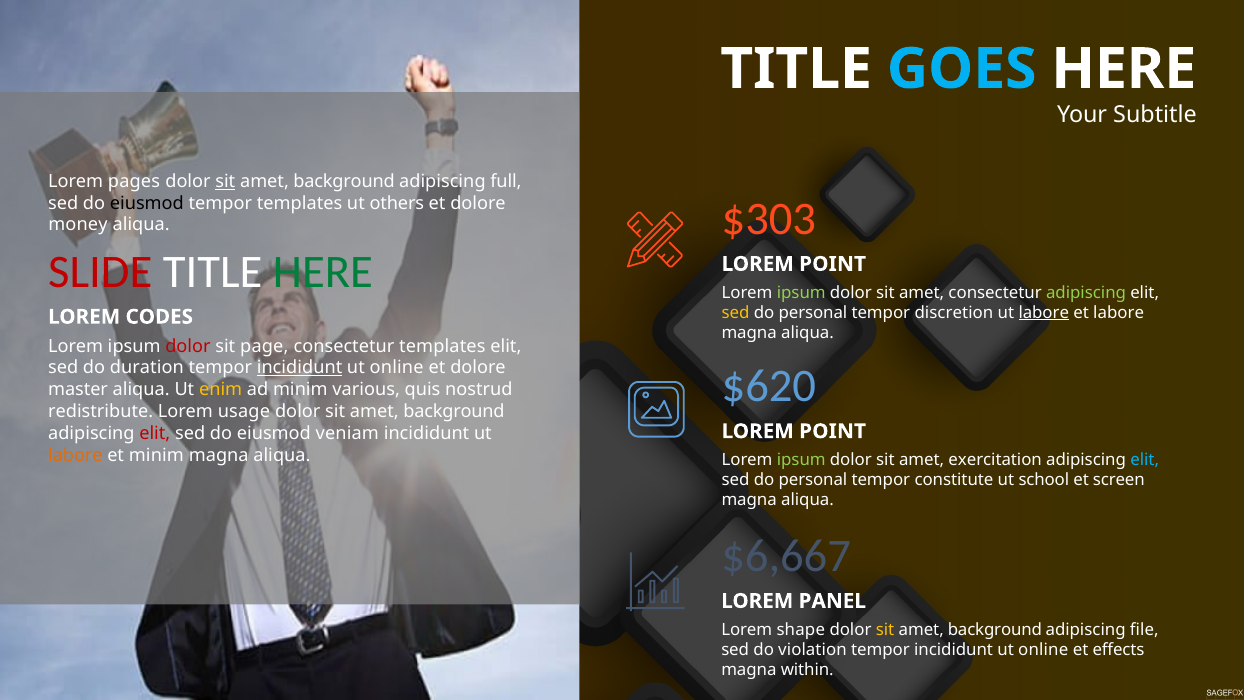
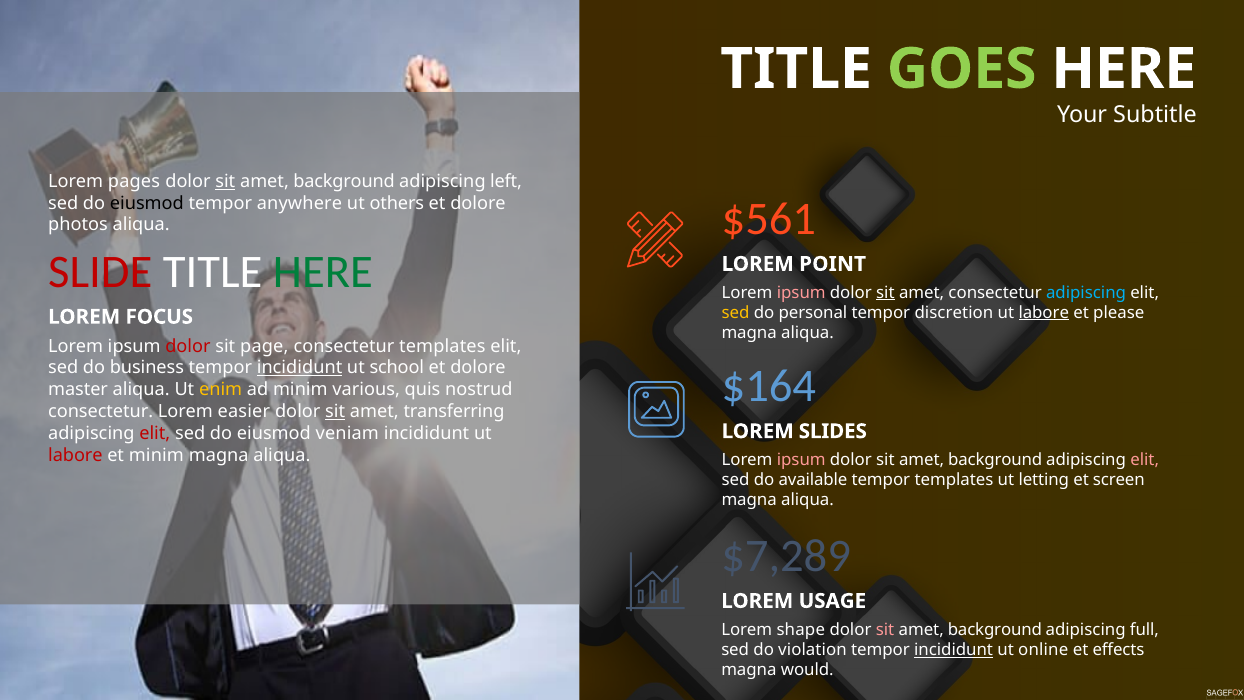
GOES colour: light blue -> light green
full: full -> left
tempor templates: templates -> anywhere
$303: $303 -> $561
money: money -> photos
ipsum at (801, 292) colour: light green -> pink
sit at (885, 292) underline: none -> present
adipiscing at (1086, 292) colour: light green -> light blue
et labore: labore -> please
CODES: CODES -> FOCUS
duration: duration -> business
online at (397, 368): online -> school
$620: $620 -> $164
redistribute at (101, 411): redistribute -> consectetur
usage: usage -> easier
sit at (335, 411) underline: none -> present
background at (454, 411): background -> transferring
POINT at (833, 431): POINT -> SLIDES
labore at (75, 455) colour: orange -> red
ipsum at (801, 460) colour: light green -> pink
exercitation at (995, 460): exercitation -> background
elit at (1145, 460) colour: light blue -> pink
personal at (813, 480): personal -> available
tempor constitute: constitute -> templates
school: school -> letting
$6,667: $6,667 -> $7,289
PANEL: PANEL -> USAGE
sit at (885, 629) colour: yellow -> pink
file: file -> full
incididunt at (954, 650) underline: none -> present
within: within -> would
